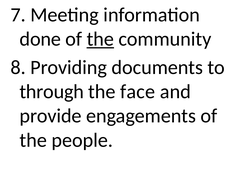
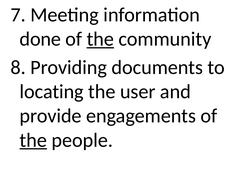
through: through -> locating
face: face -> user
the at (33, 140) underline: none -> present
